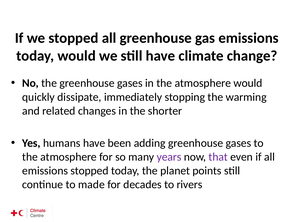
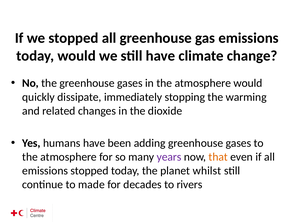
shorter: shorter -> dioxide
that colour: purple -> orange
points: points -> whilst
